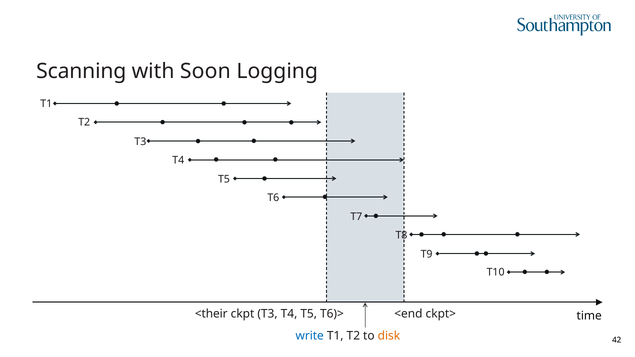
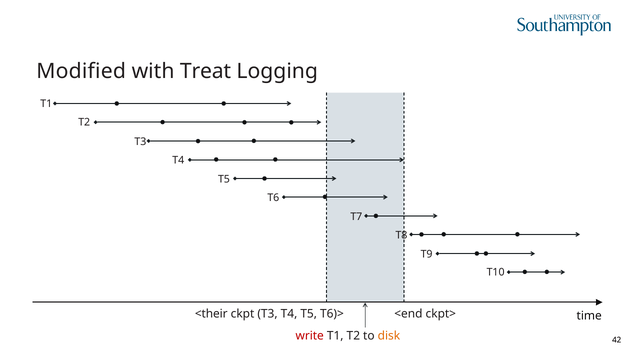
Scanning: Scanning -> Modified
Soon: Soon -> Treat
write colour: blue -> red
